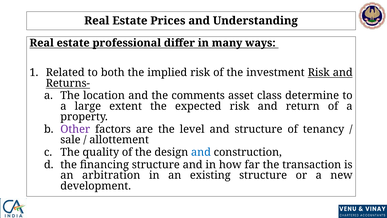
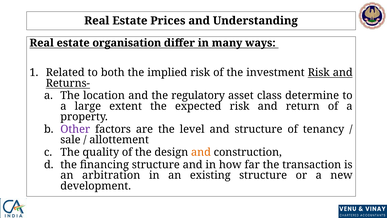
professional: professional -> organisation
comments: comments -> regulatory
and at (201, 152) colour: blue -> orange
